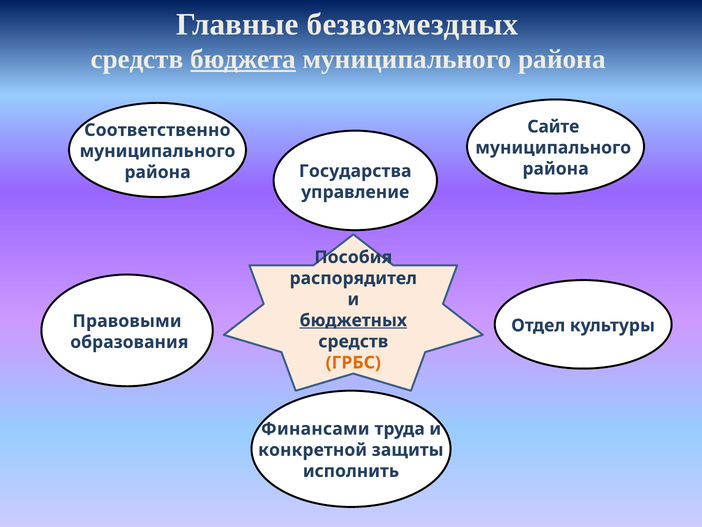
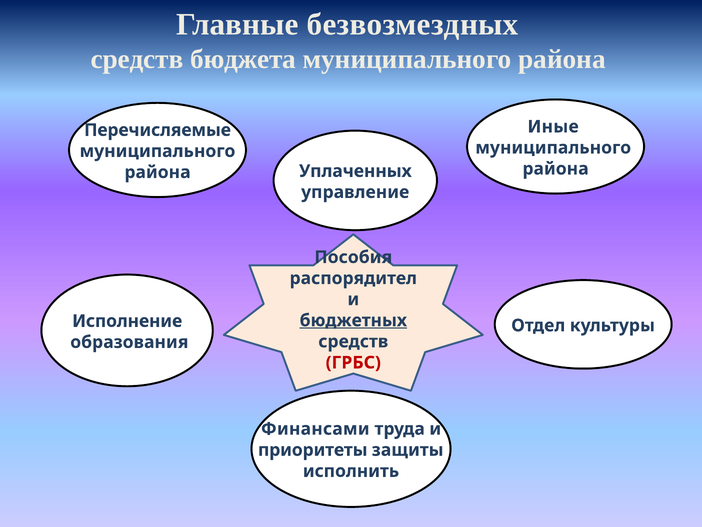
бюджета underline: present -> none
Сайте: Сайте -> Иные
Соответственно: Соответственно -> Перечисляемые
Государства: Государства -> Уплаченных
Правовыми: Правовыми -> Исполнение
ГРБС colour: orange -> red
конкретной: конкретной -> приоритеты
